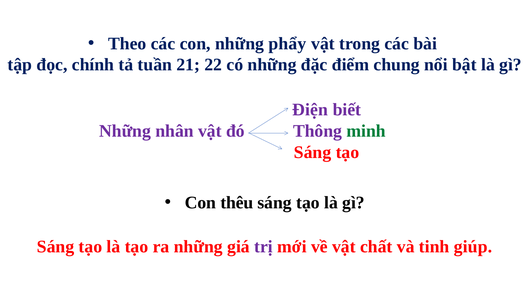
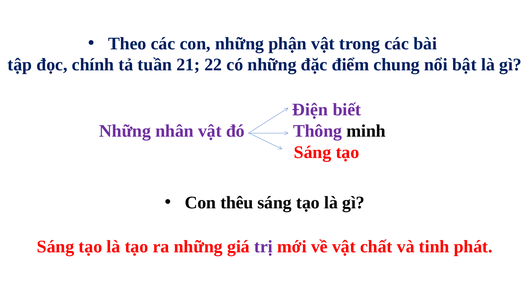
phẩy: phẩy -> phận
minh colour: green -> black
giúp: giúp -> phát
